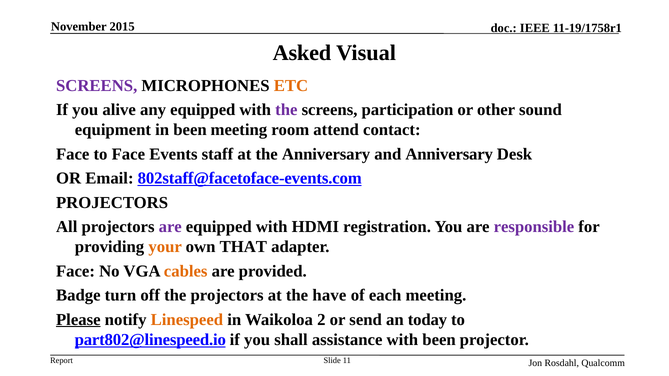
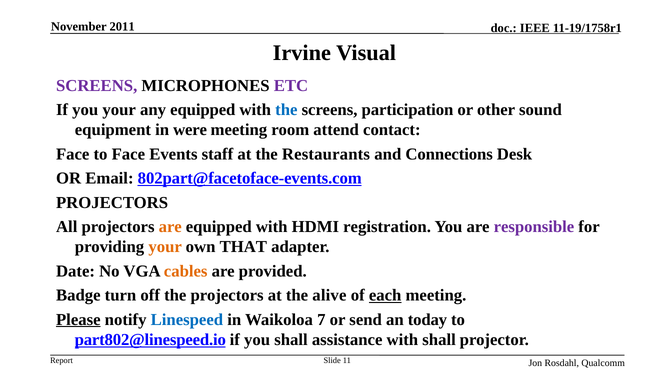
2015: 2015 -> 2011
Asked: Asked -> Irvine
ETC colour: orange -> purple
you alive: alive -> your
the at (286, 110) colour: purple -> blue
in been: been -> were
the Anniversary: Anniversary -> Restaurants
and Anniversary: Anniversary -> Connections
802staff@facetoface-events.com: 802staff@facetoface-events.com -> 802part@facetoface-events.com
are at (170, 227) colour: purple -> orange
Face at (76, 271): Face -> Date
have: have -> alive
each underline: none -> present
Linespeed colour: orange -> blue
2: 2 -> 7
with been: been -> shall
